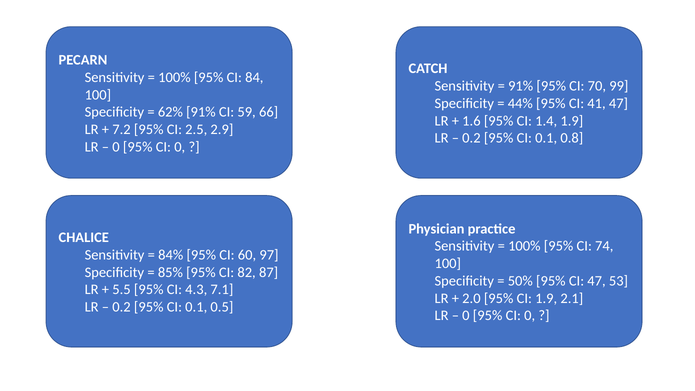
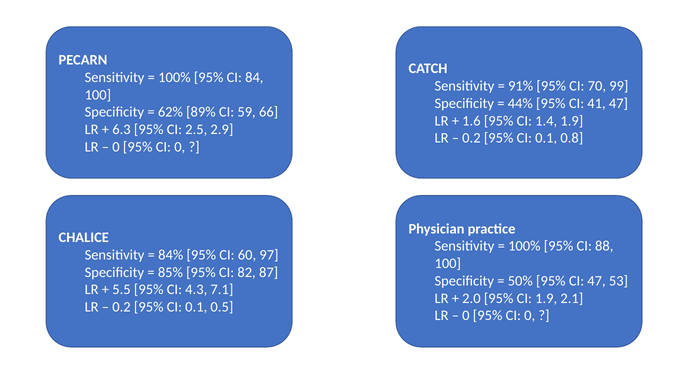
62% 91%: 91% -> 89%
7.2: 7.2 -> 6.3
74: 74 -> 88
